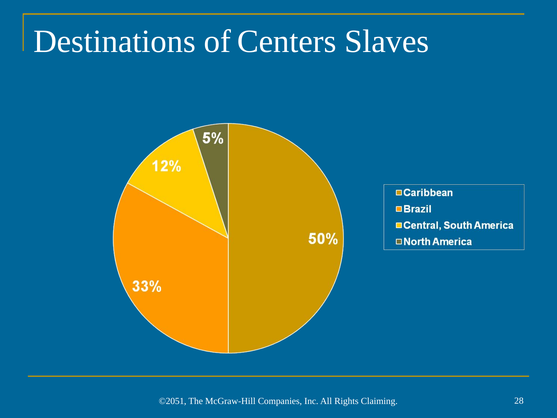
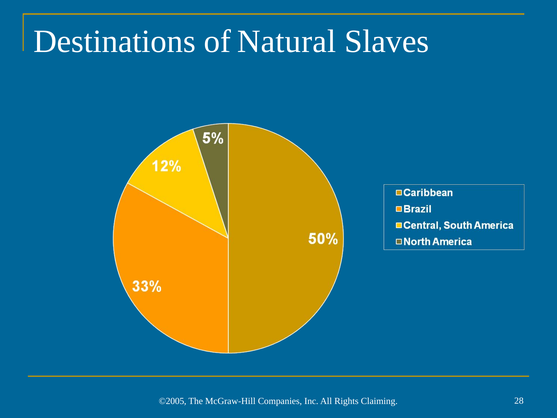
Centers: Centers -> Natural
©2051: ©2051 -> ©2005
